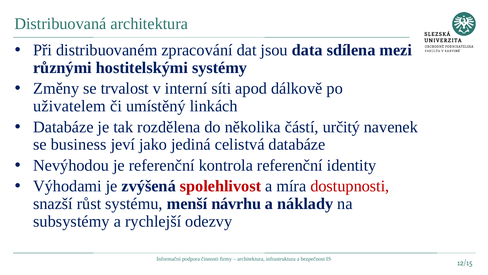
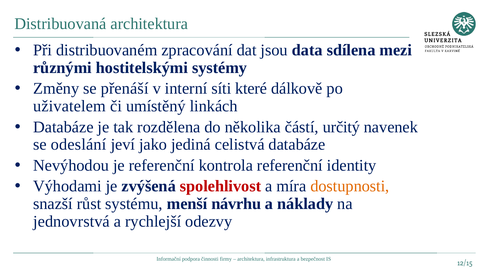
trvalost: trvalost -> přenáší
apod: apod -> které
business: business -> odeslání
dostupnosti colour: red -> orange
subsystémy: subsystémy -> jednovrstvá
